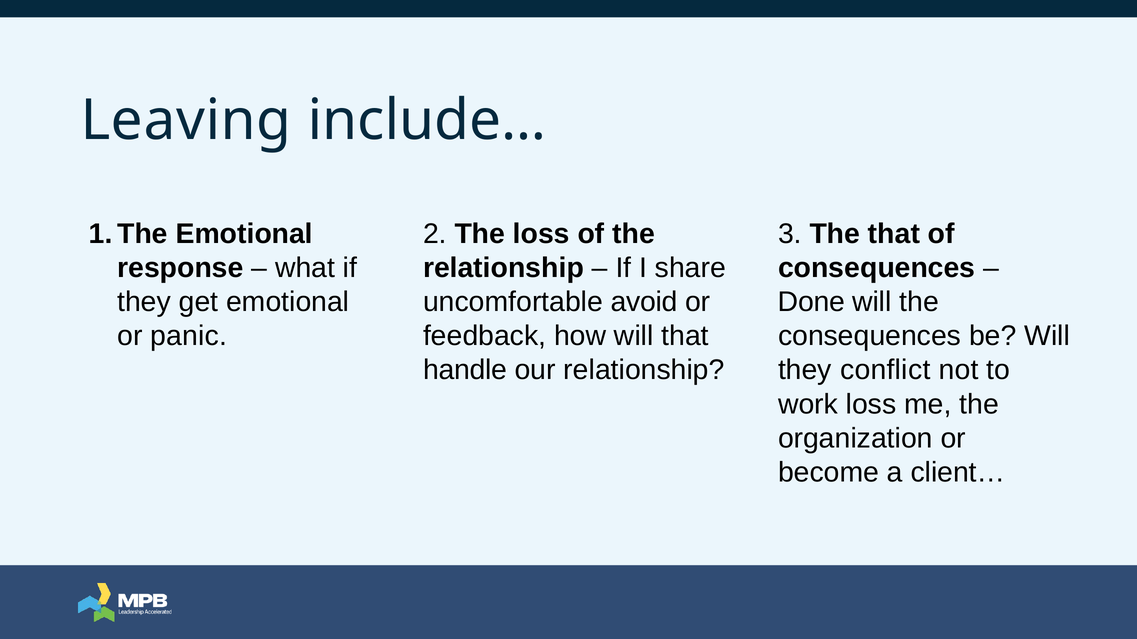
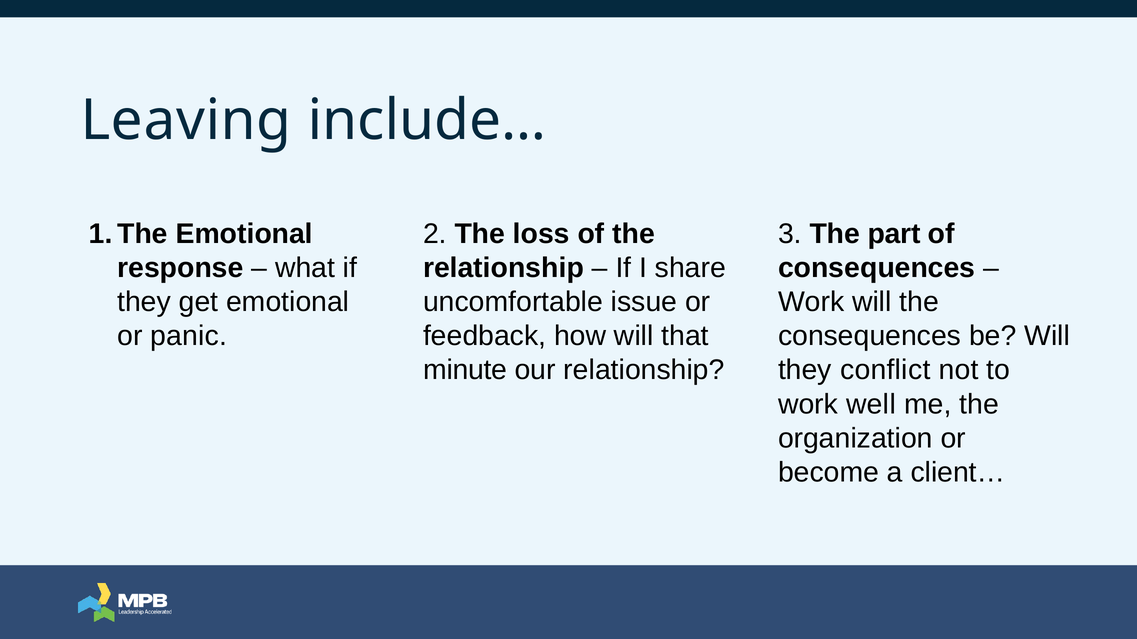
The that: that -> part
avoid: avoid -> issue
Done at (811, 302): Done -> Work
handle: handle -> minute
work loss: loss -> well
